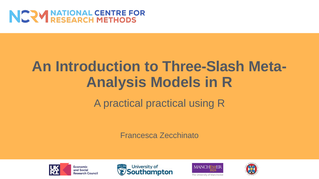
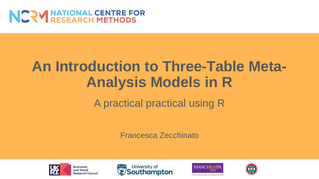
Three-Slash: Three-Slash -> Three-Table
